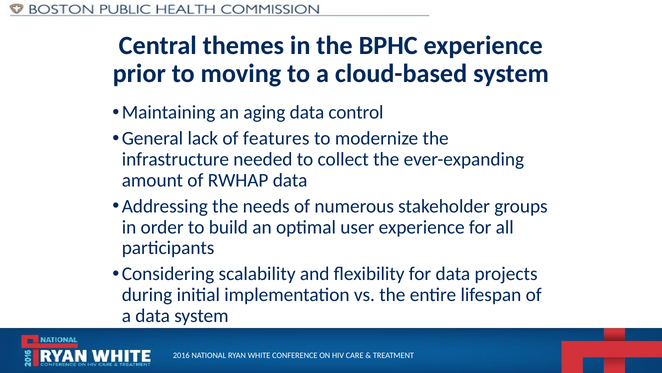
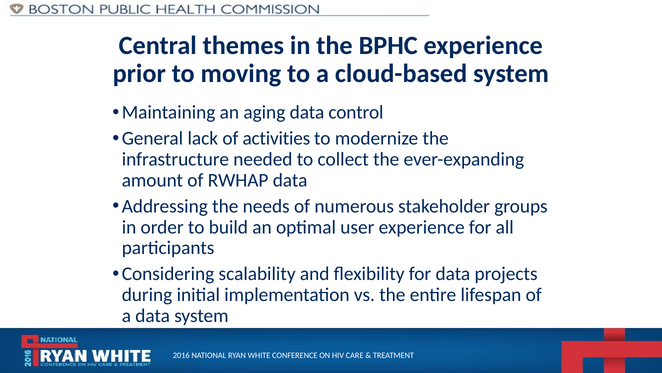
features: features -> activities
